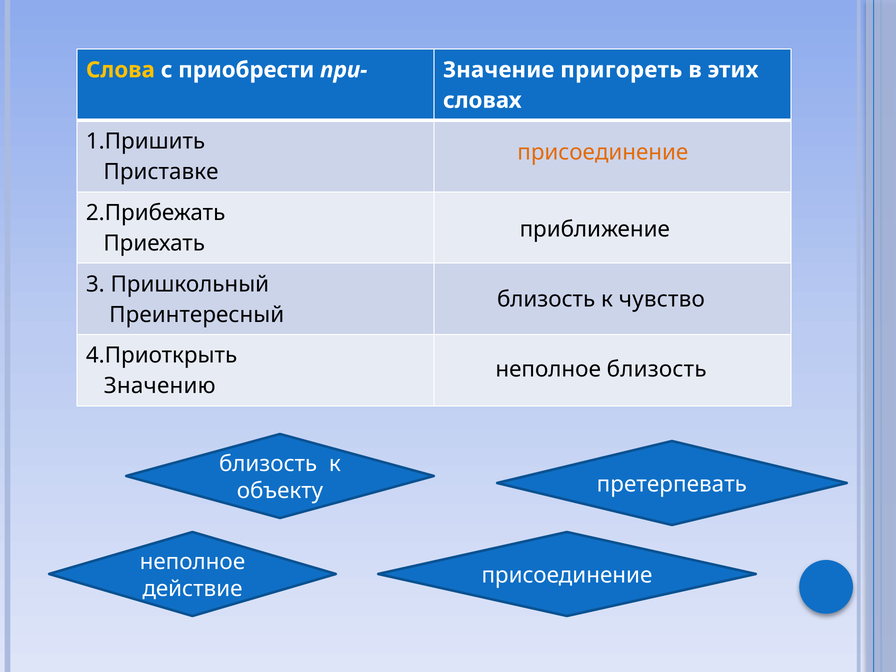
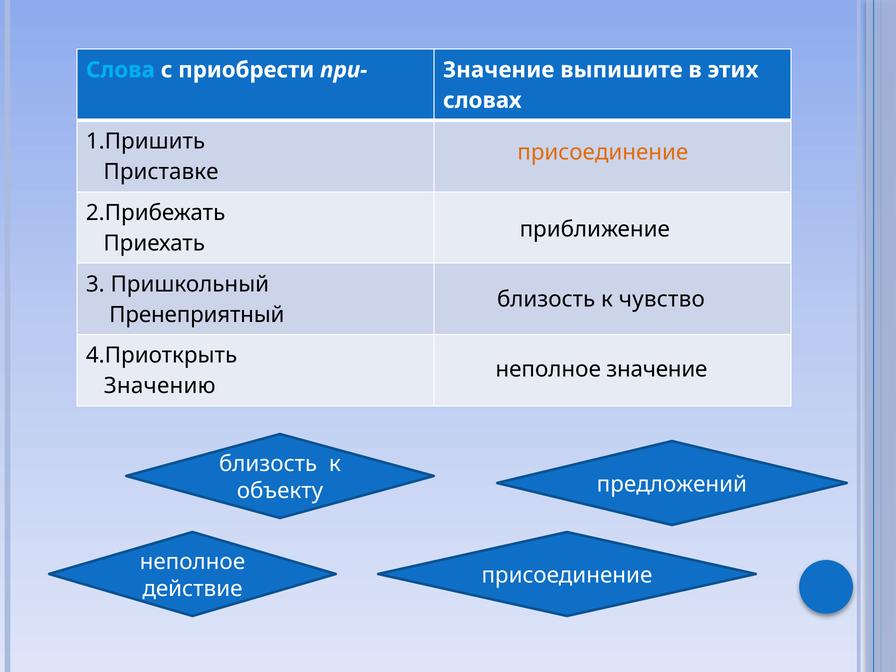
Слова colour: yellow -> light blue
пригореть: пригореть -> выпишите
Преинтересный: Преинтересный -> Пренеприятный
неполное близость: близость -> значение
претерпевать: претерпевать -> предложений
